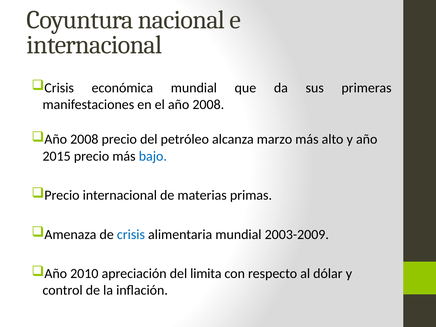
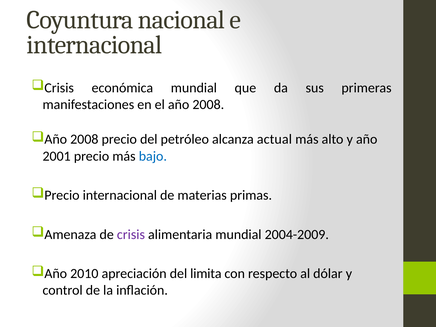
marzo: marzo -> actual
2015: 2015 -> 2001
crisis at (131, 234) colour: blue -> purple
2003-2009: 2003-2009 -> 2004-2009
